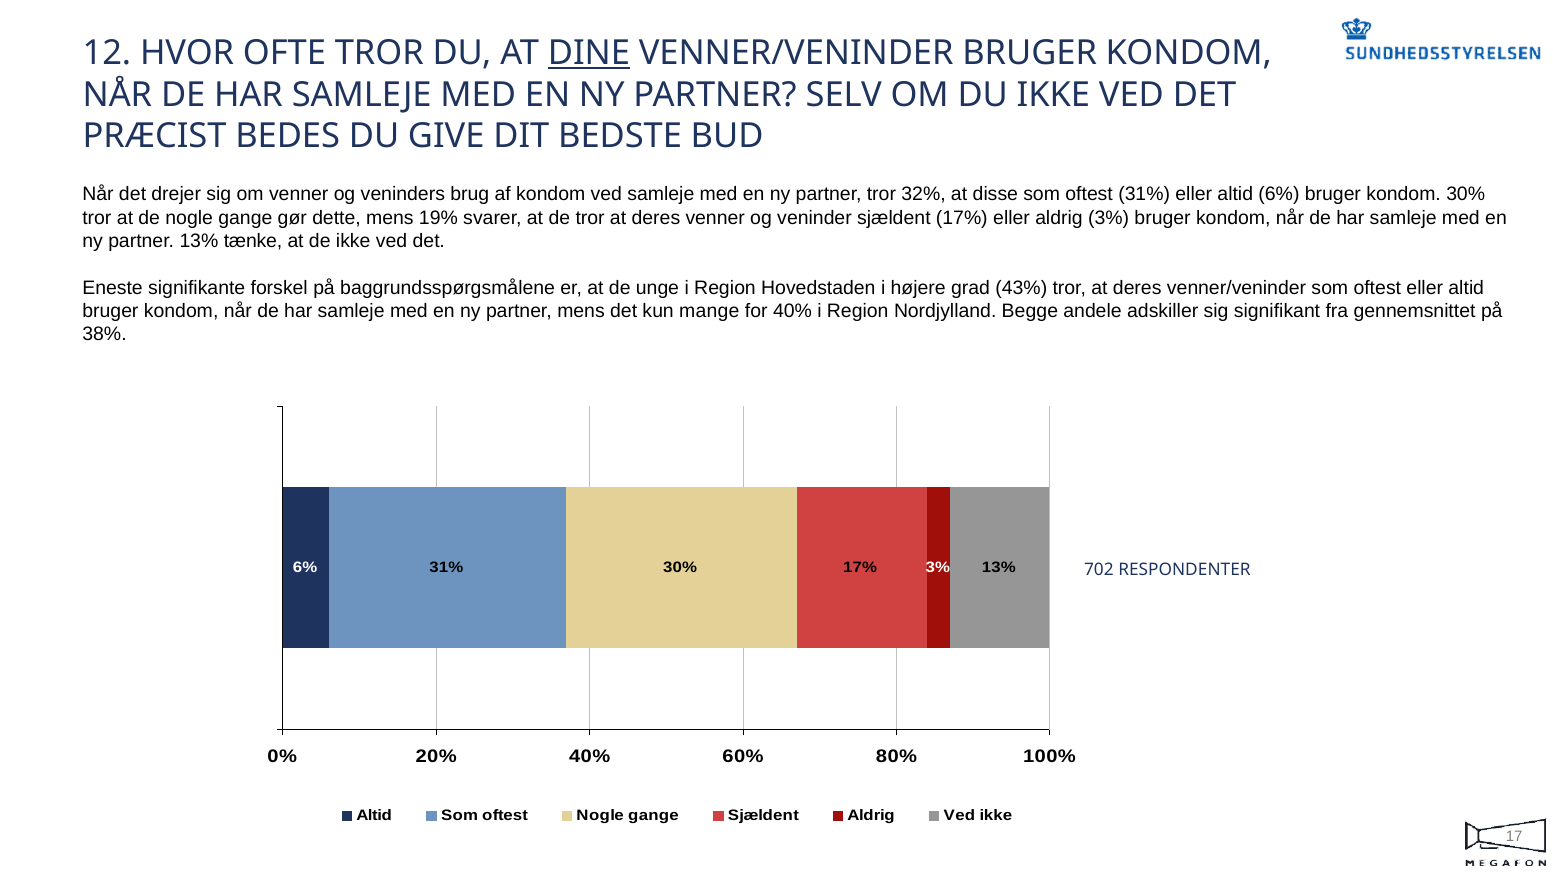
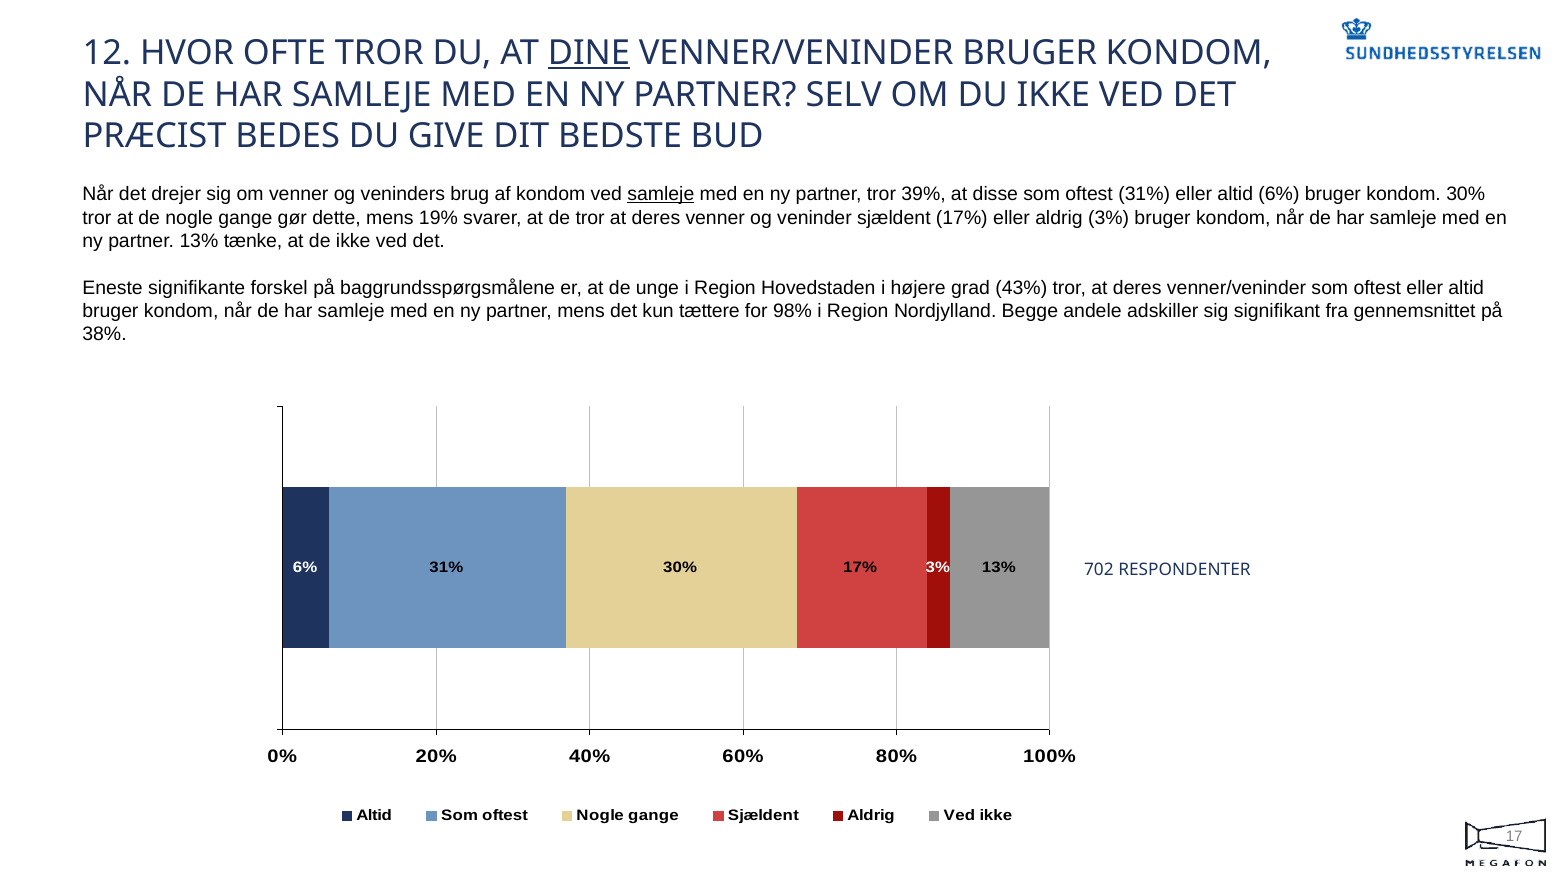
samleje at (661, 194) underline: none -> present
32%: 32% -> 39%
mange: mange -> tættere
for 40%: 40% -> 98%
